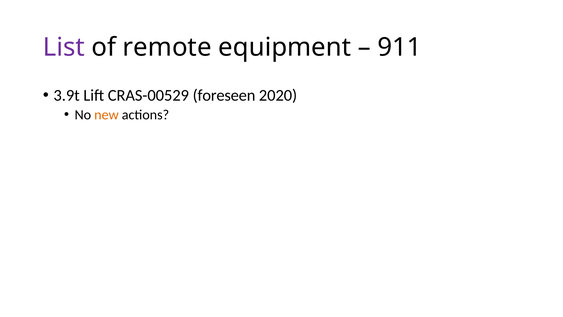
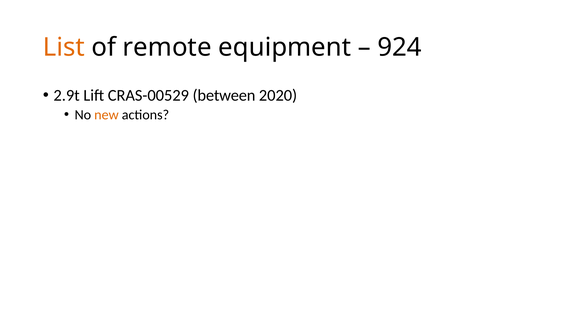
List colour: purple -> orange
911: 911 -> 924
3.9t: 3.9t -> 2.9t
foreseen: foreseen -> between
